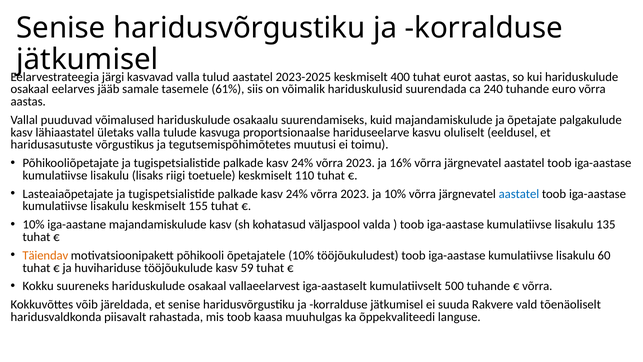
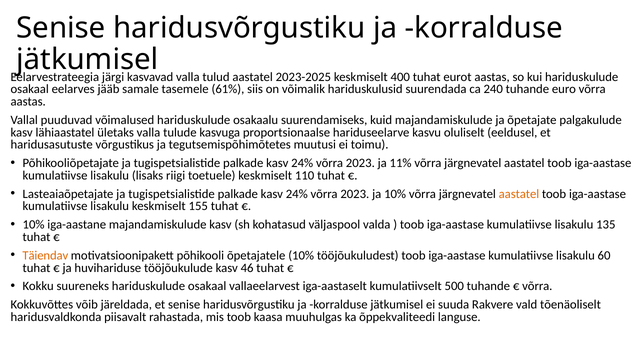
16%: 16% -> 11%
aastatel at (519, 194) colour: blue -> orange
59: 59 -> 46
